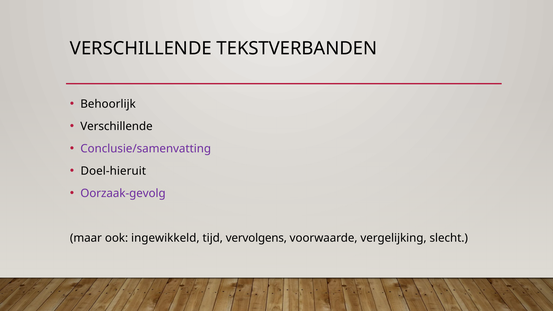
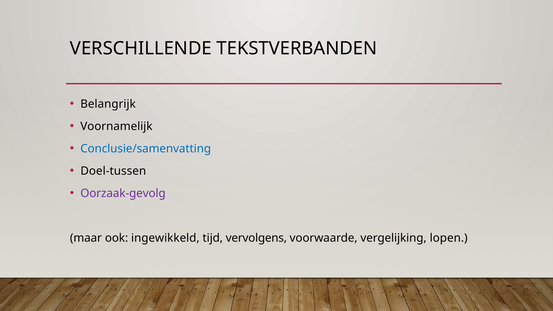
Behoorlijk: Behoorlijk -> Belangrijk
Verschillende at (116, 126): Verschillende -> Voornamelijk
Conclusie/samenvatting colour: purple -> blue
Doel-hieruit: Doel-hieruit -> Doel-tussen
slecht: slecht -> lopen
